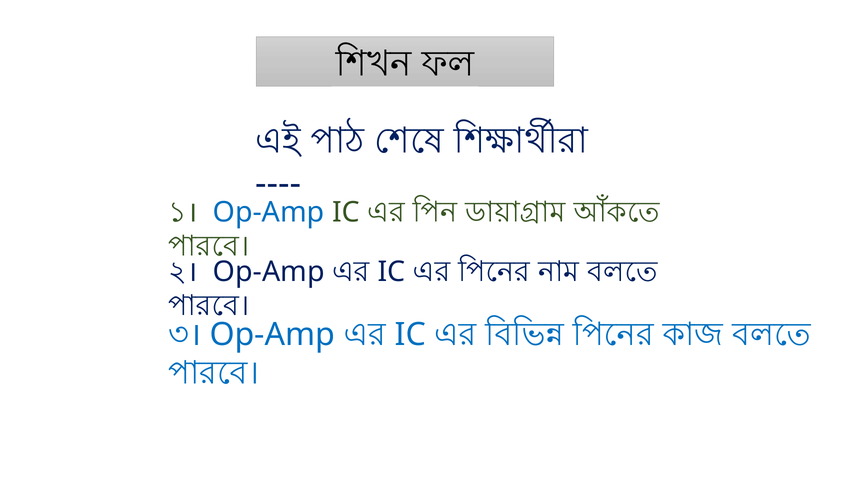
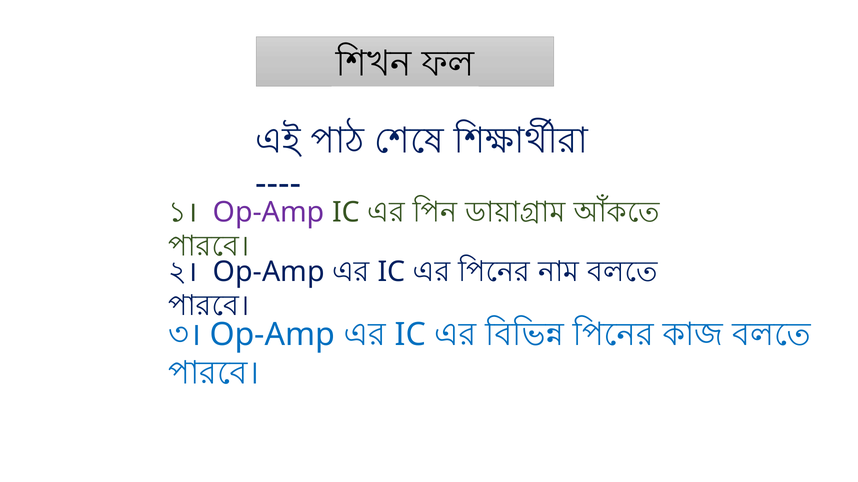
Op-Amp at (269, 213) colour: blue -> purple
